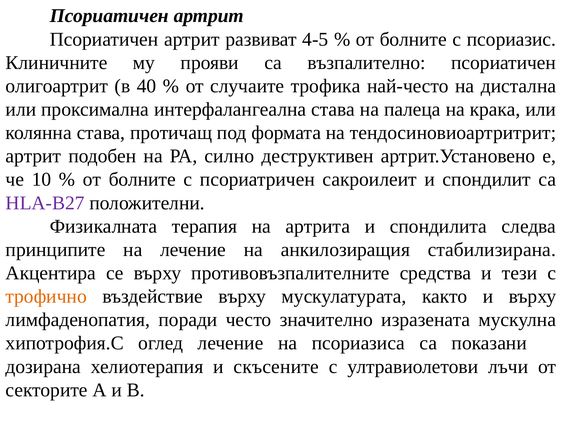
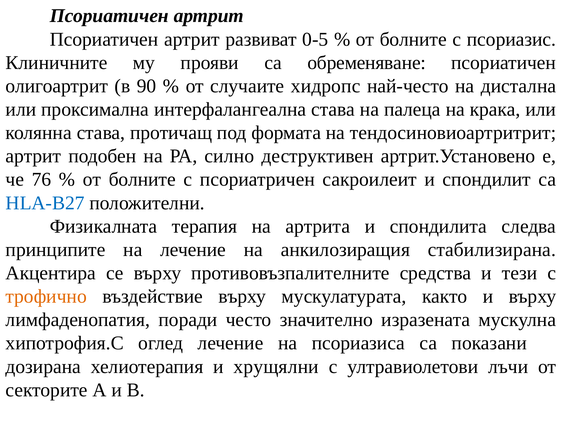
4-5: 4-5 -> 0-5
възпалително: възпалително -> обременяване
40: 40 -> 90
трофика: трофика -> хидропс
10: 10 -> 76
HLA-B27 colour: purple -> blue
скъсените: скъсените -> хрущялни
